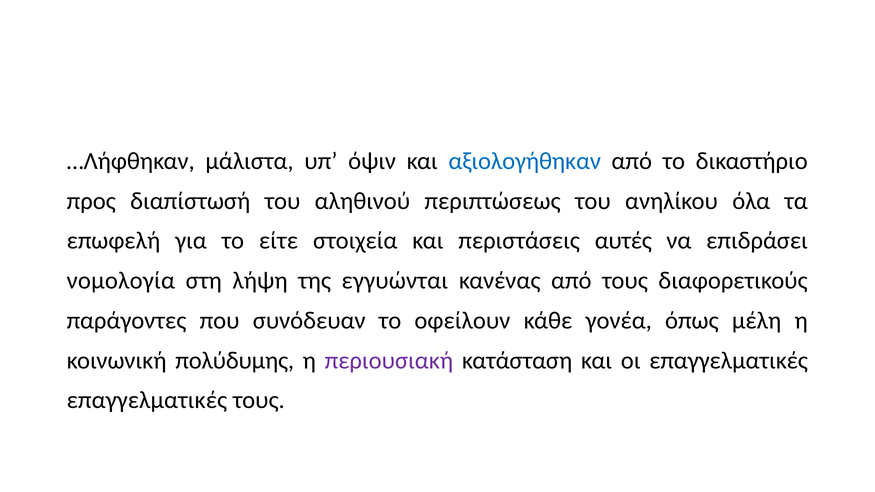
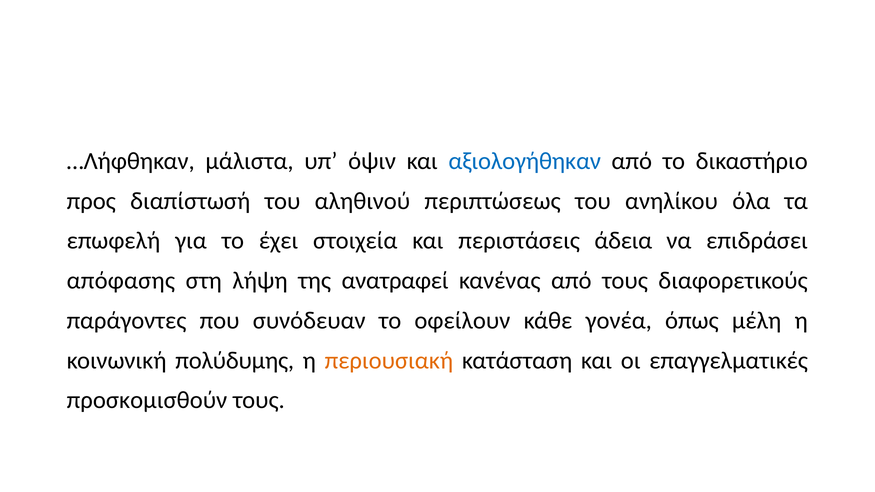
είτε: είτε -> έχει
αυτές: αυτές -> άδεια
νομολογία: νομολογία -> απόφασης
εγγυώνται: εγγυώνται -> ανατραφεί
περιουσιακή colour: purple -> orange
επαγγελματικές at (147, 400): επαγγελματικές -> προσκομισθούν
